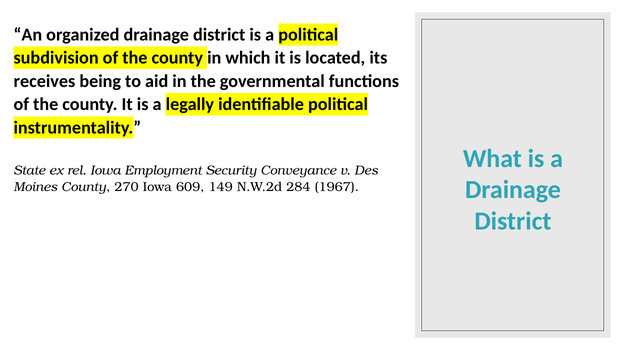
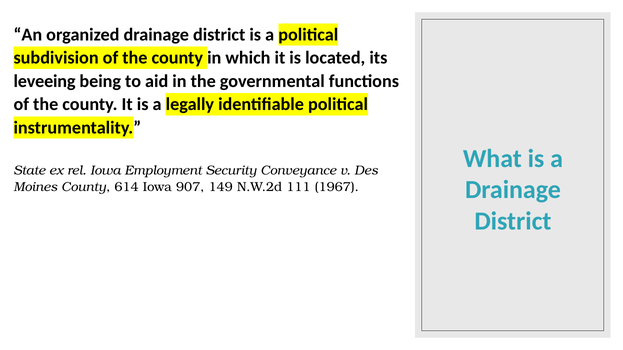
receives: receives -> leveeing
270: 270 -> 614
609: 609 -> 907
284: 284 -> 111
